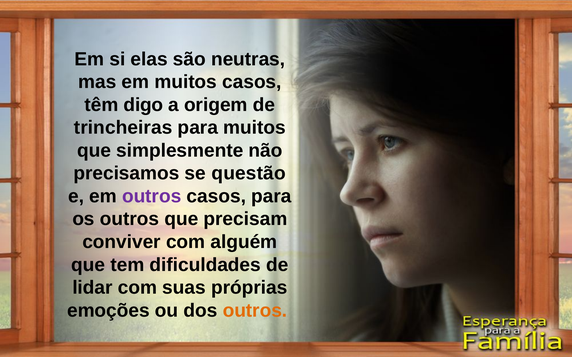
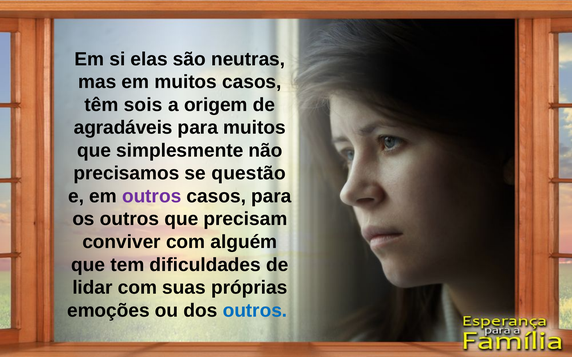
digo: digo -> sois
trincheiras: trincheiras -> agradáveis
outros at (255, 311) colour: orange -> blue
